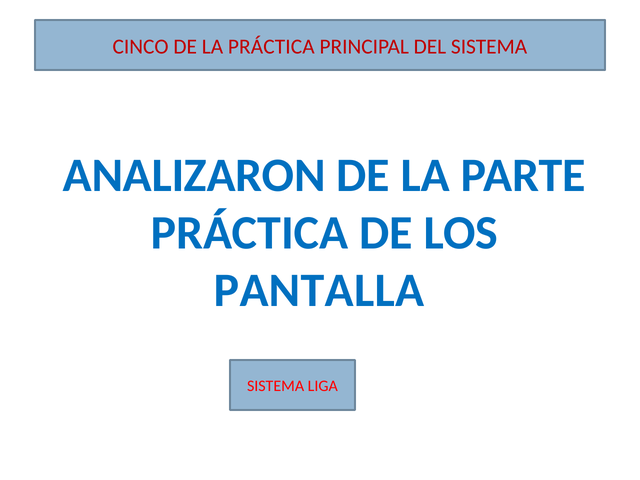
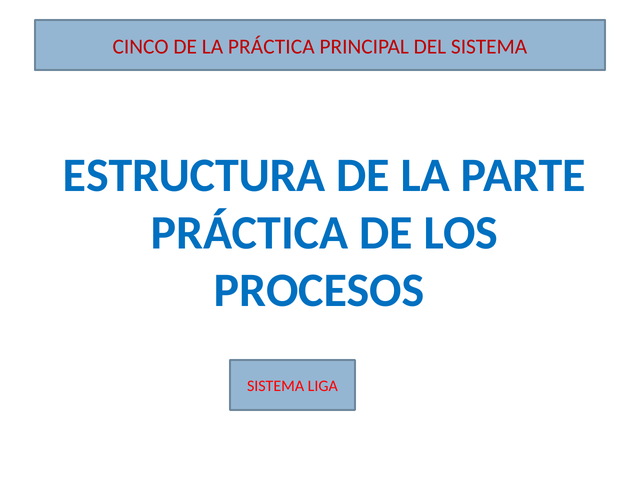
ANALIZARON: ANALIZARON -> ESTRUCTURA
PANTALLA: PANTALLA -> PROCESOS
